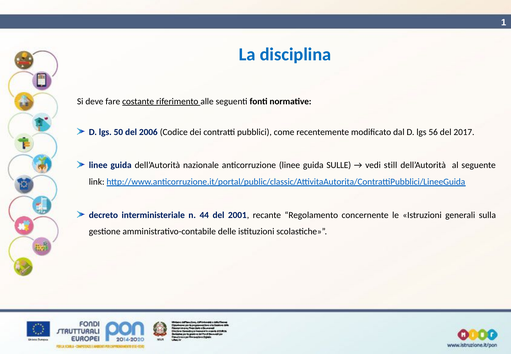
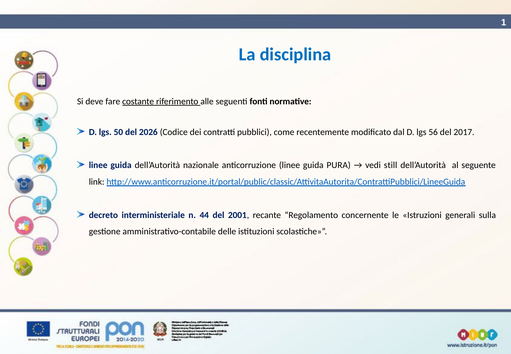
2006: 2006 -> 2026
SULLE: SULLE -> PURA
